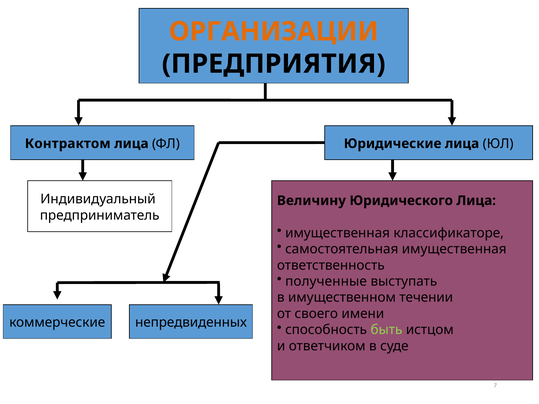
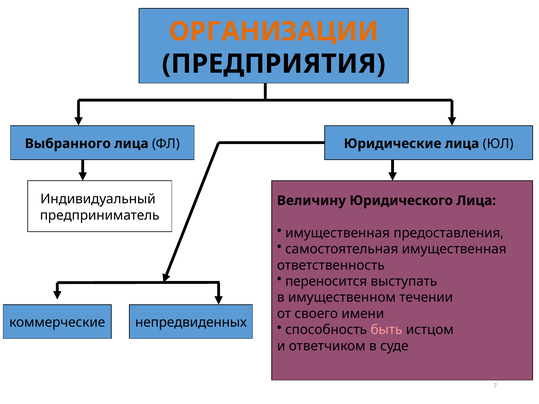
Контрактом: Контрактом -> Выбранного
классификаторе: классификаторе -> предоставления
полученные: полученные -> переносится
быть colour: light green -> pink
